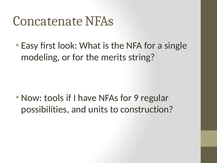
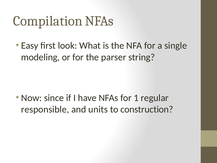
Concatenate: Concatenate -> Compilation
merits: merits -> parser
tools: tools -> since
9: 9 -> 1
possibilities: possibilities -> responsible
